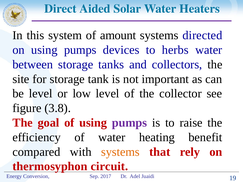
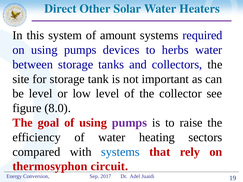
Aided: Aided -> Other
directed: directed -> required
3.8: 3.8 -> 8.0
benefit: benefit -> sectors
systems at (120, 152) colour: orange -> blue
